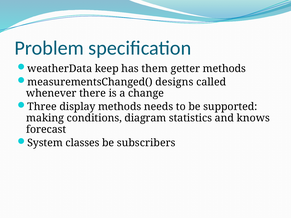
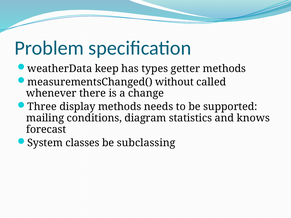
them: them -> types
designs: designs -> without
making: making -> mailing
subscribers: subscribers -> subclassing
